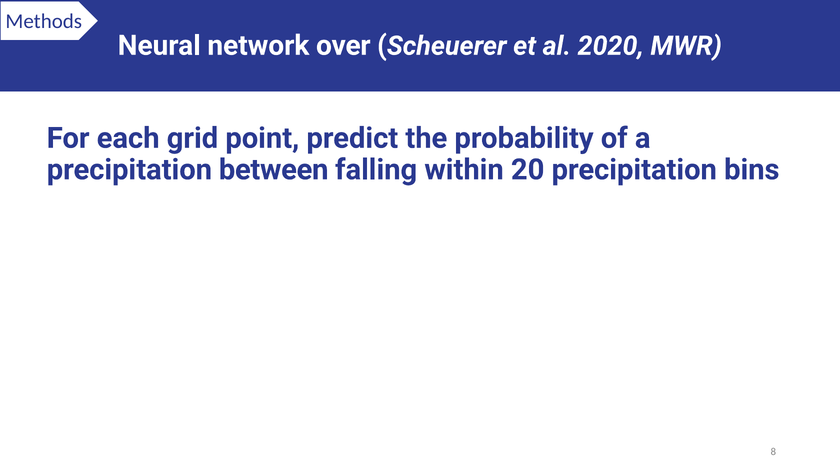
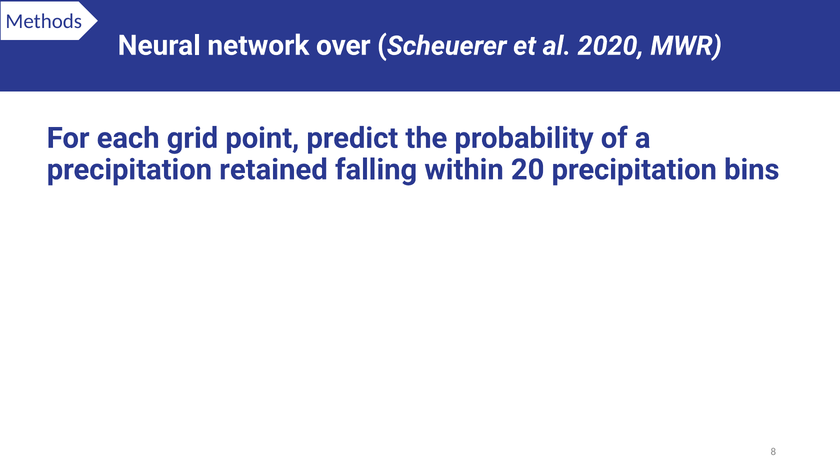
between: between -> retained
